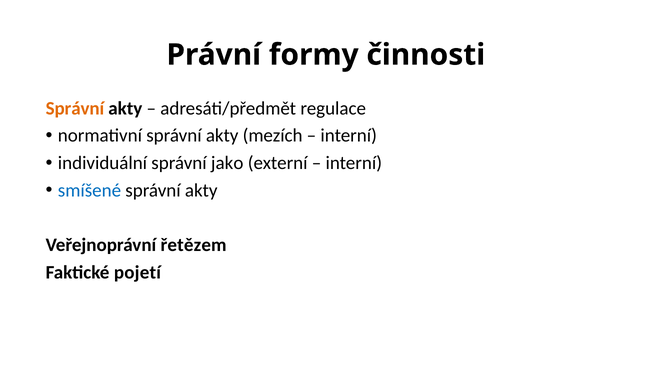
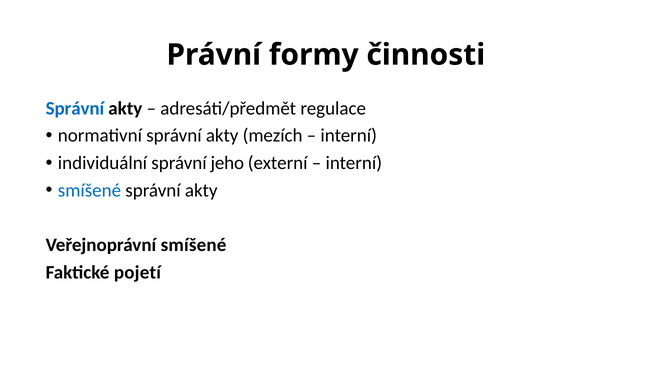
Správní at (75, 108) colour: orange -> blue
jako: jako -> jeho
Veřejnoprávní řetězem: řetězem -> smíšené
